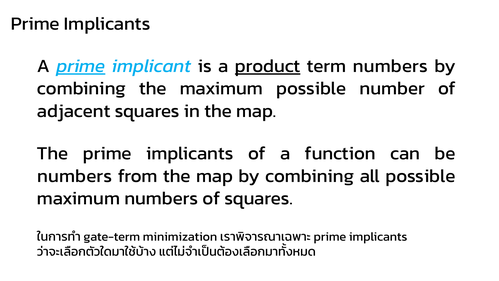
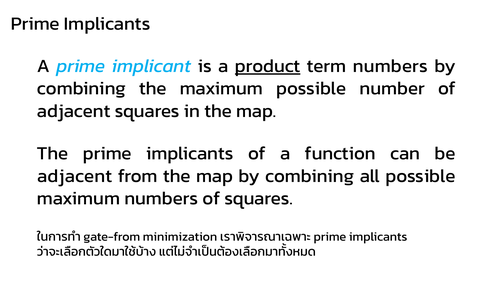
prime at (81, 66) underline: present -> none
numbers at (75, 176): numbers -> adjacent
gate-term: gate-term -> gate-from
